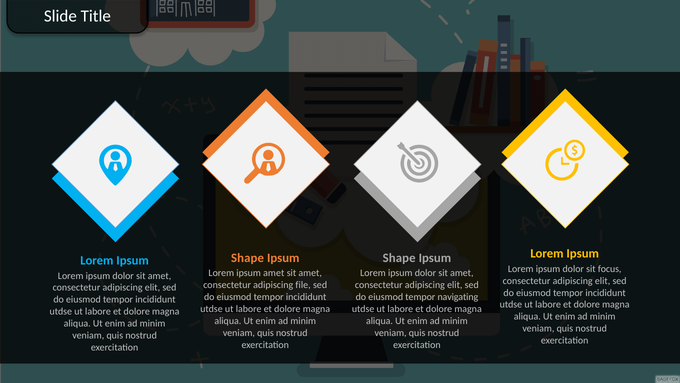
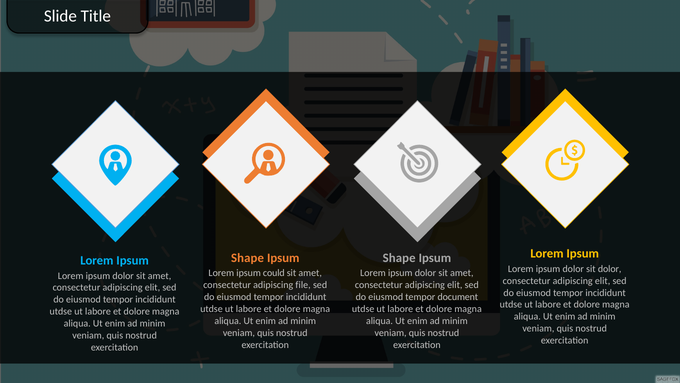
sit focus: focus -> dolor
ipsum amet: amet -> could
navigating: navigating -> document
